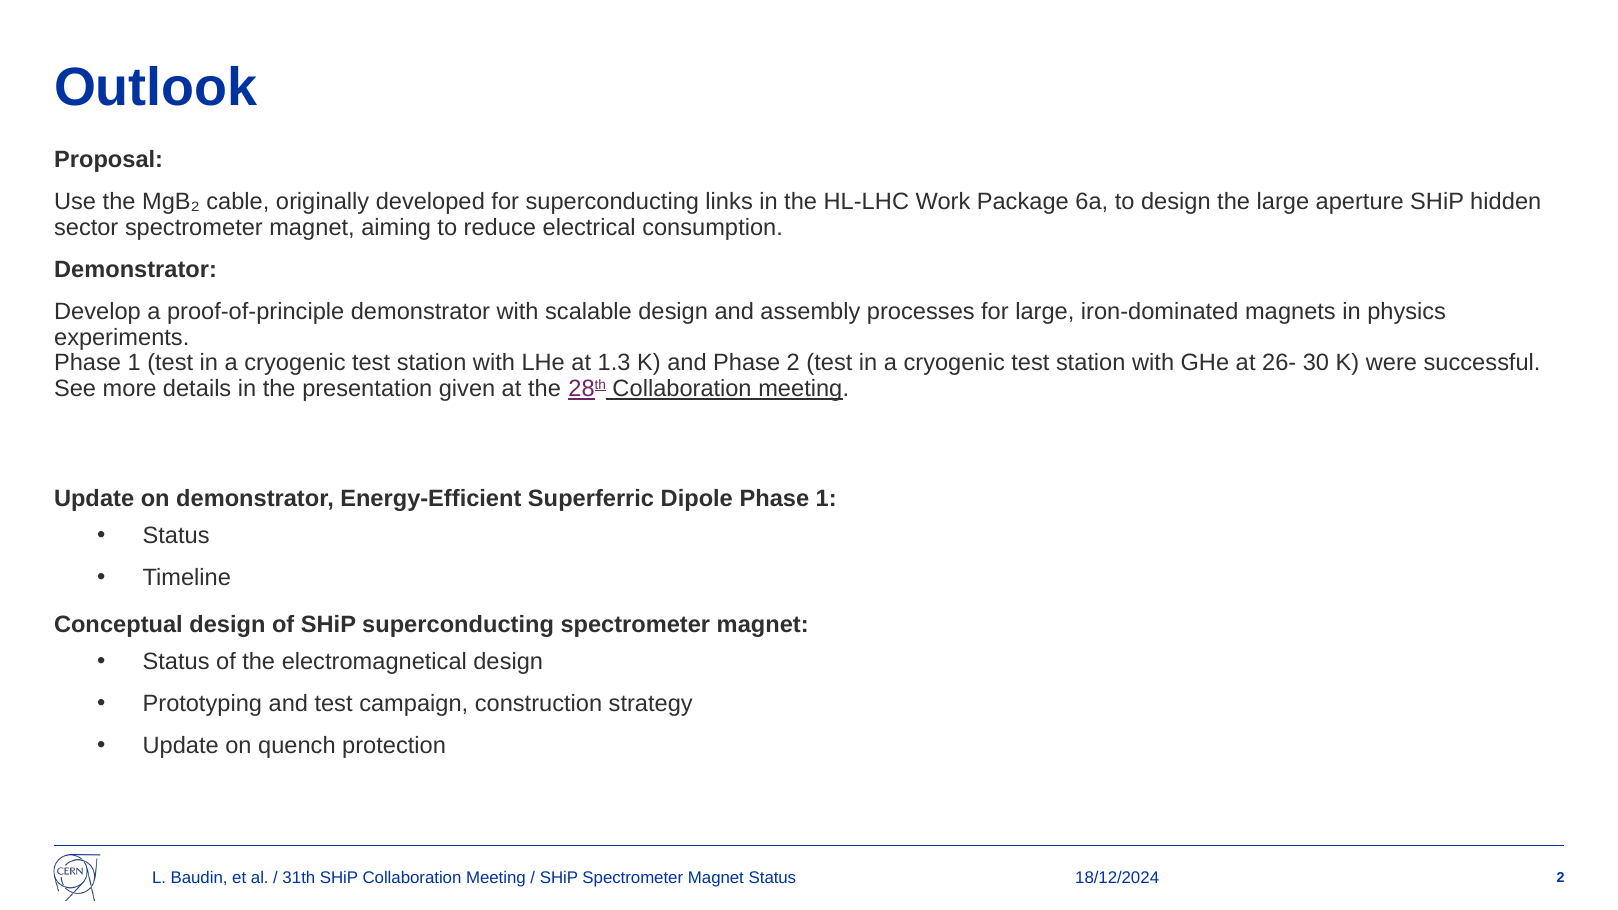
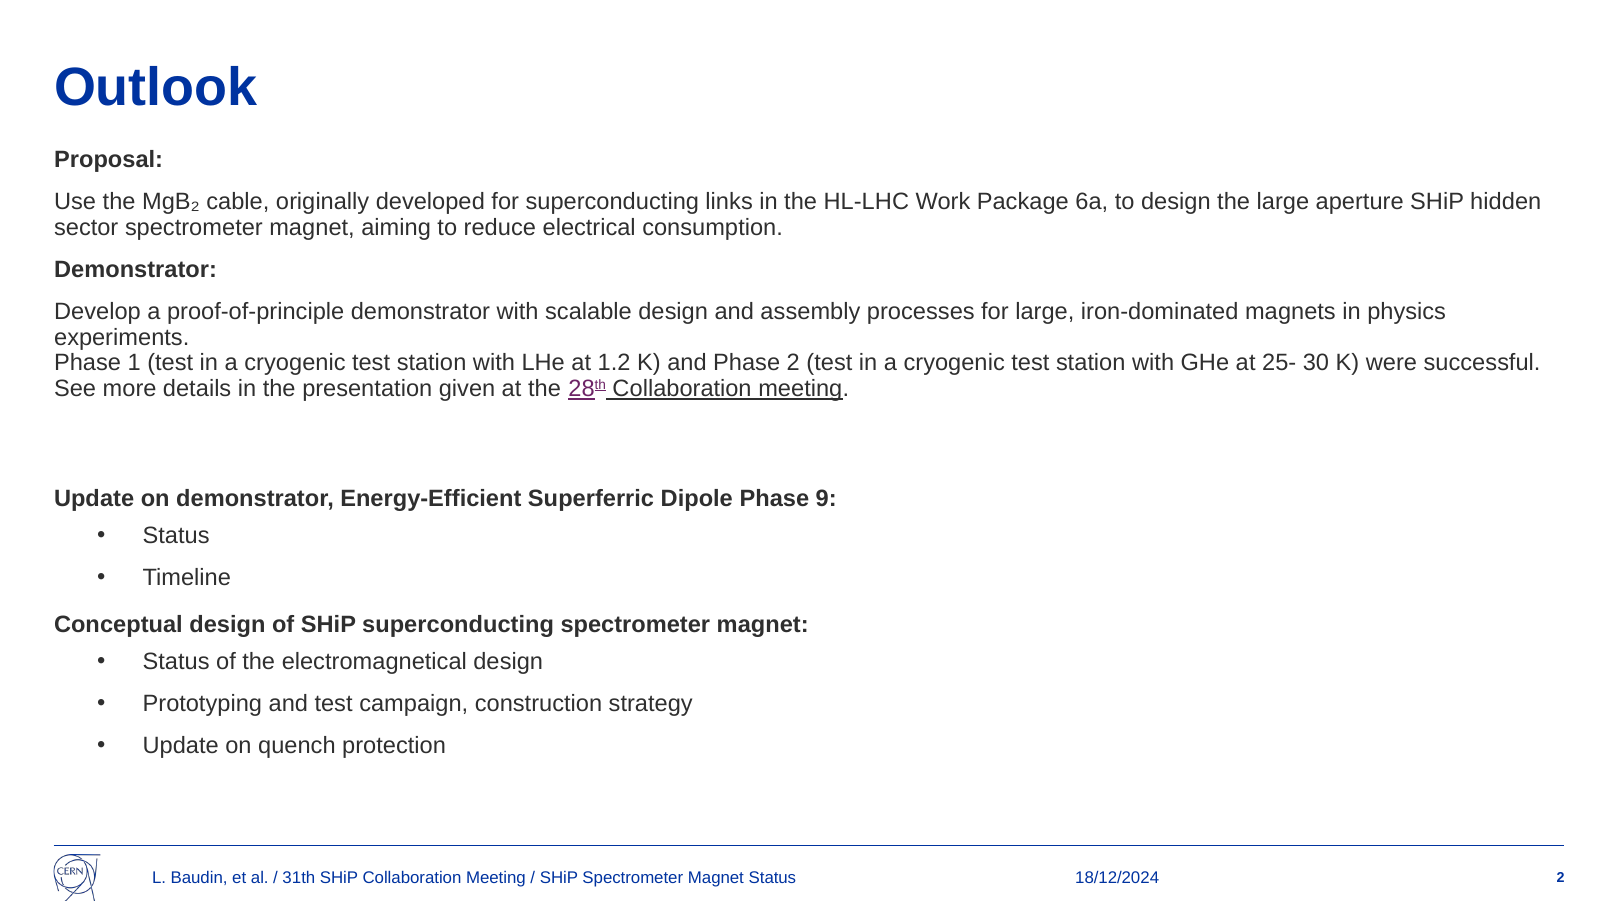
1.3: 1.3 -> 1.2
26-: 26- -> 25-
Dipole Phase 1: 1 -> 9
